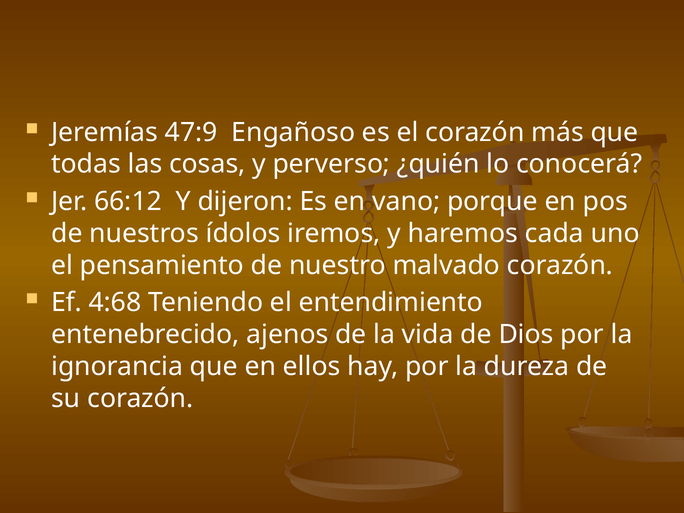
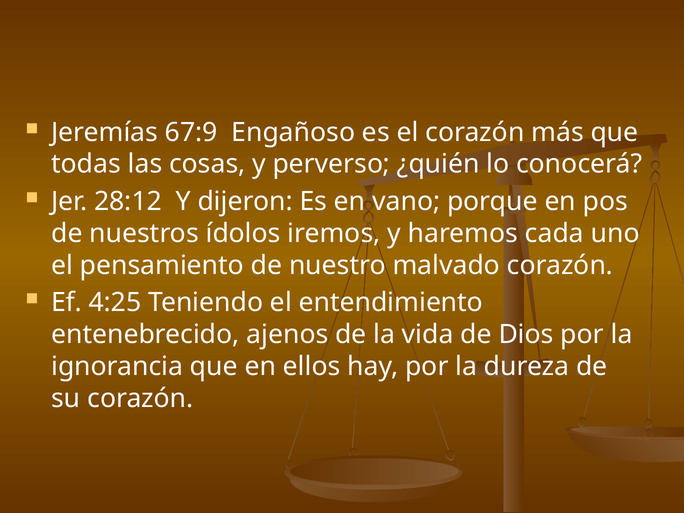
47:9: 47:9 -> 67:9
66:12: 66:12 -> 28:12
4:68: 4:68 -> 4:25
